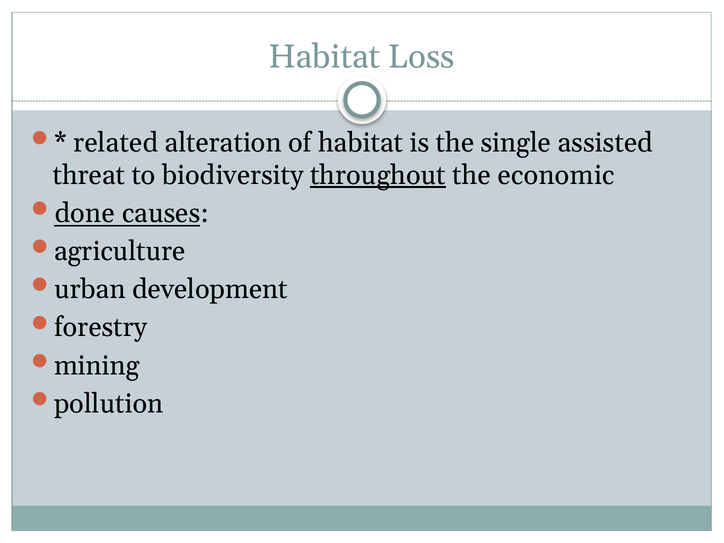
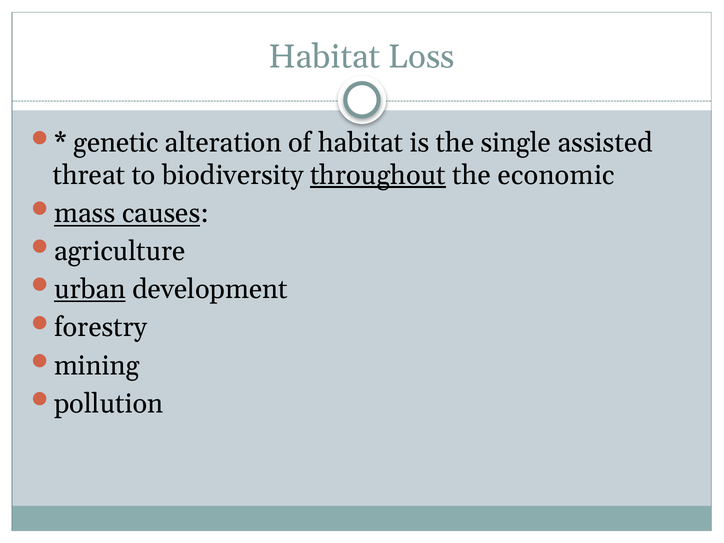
related: related -> genetic
done: done -> mass
urban underline: none -> present
